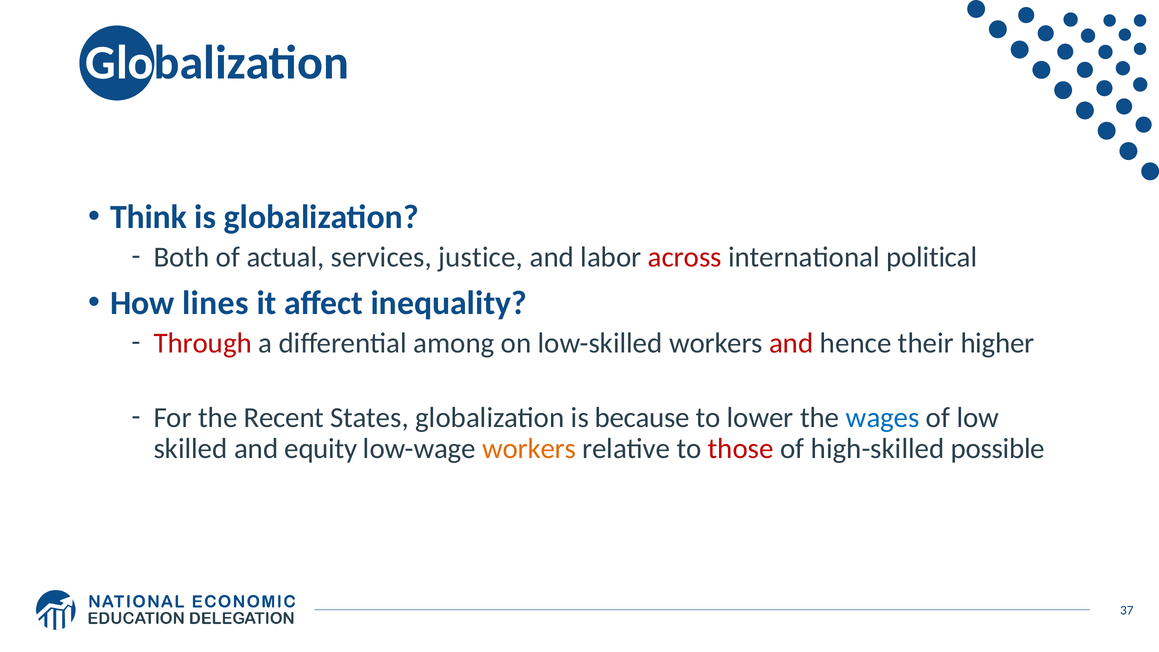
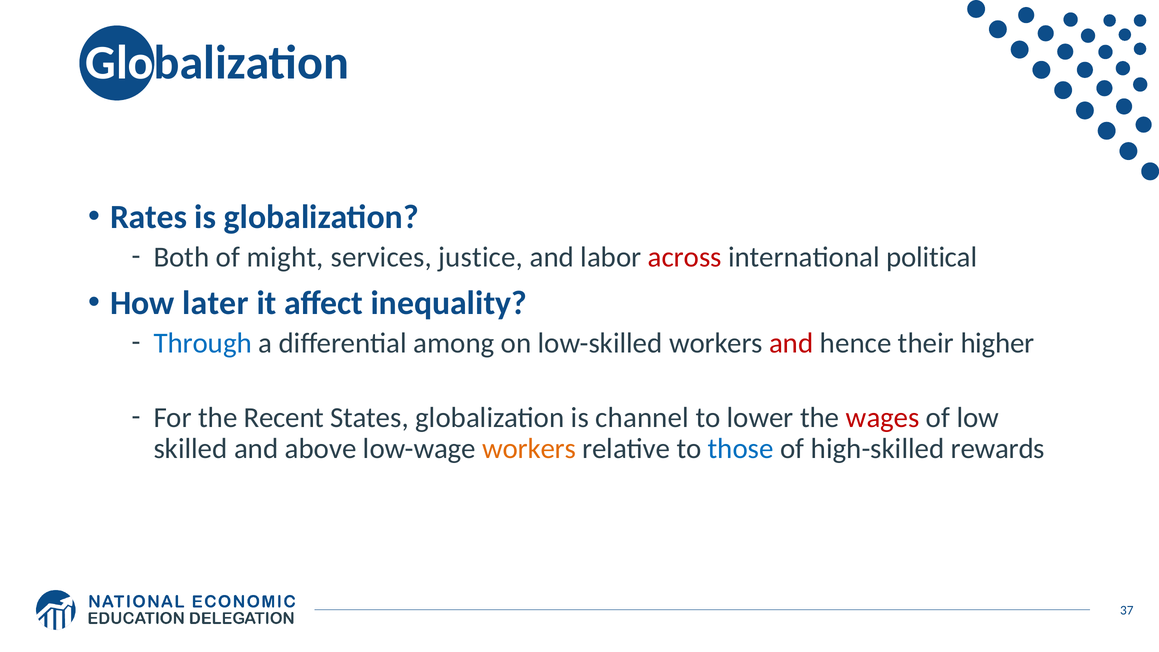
Think: Think -> Rates
actual: actual -> might
lines: lines -> later
Through colour: red -> blue
because: because -> channel
wages colour: blue -> red
equity: equity -> above
those colour: red -> blue
possible: possible -> rewards
